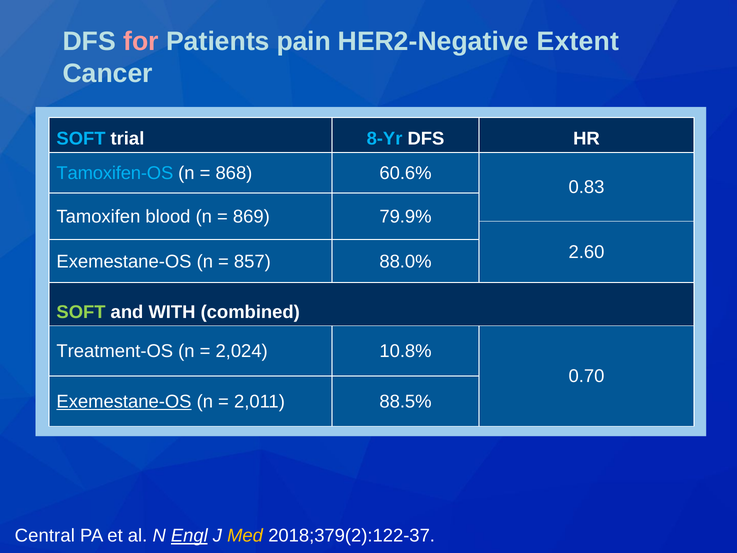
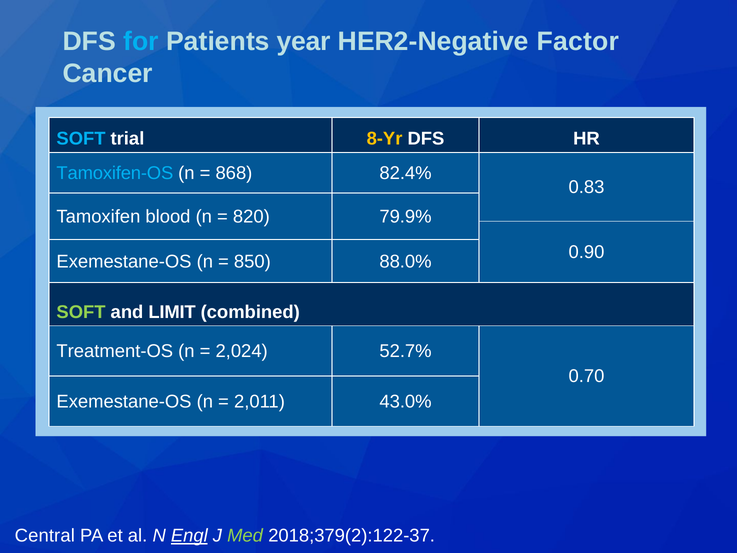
for colour: pink -> light blue
pain: pain -> year
Extent: Extent -> Factor
8-Yr colour: light blue -> yellow
60.6%: 60.6% -> 82.4%
869: 869 -> 820
2.60: 2.60 -> 0.90
857: 857 -> 850
WITH: WITH -> LIMIT
10.8%: 10.8% -> 52.7%
Exemestane-OS at (124, 401) underline: present -> none
88.5%: 88.5% -> 43.0%
Med colour: yellow -> light green
